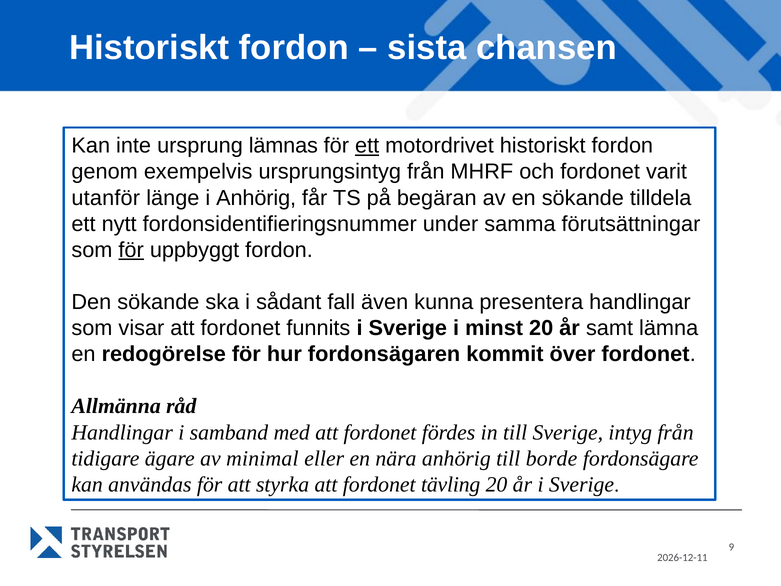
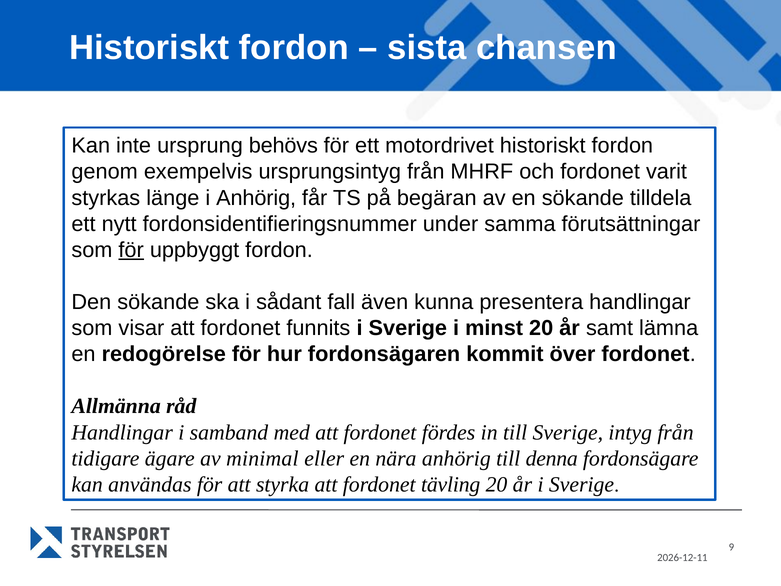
lämnas: lämnas -> behövs
ett at (367, 146) underline: present -> none
utanför: utanför -> styrkas
borde: borde -> denna
